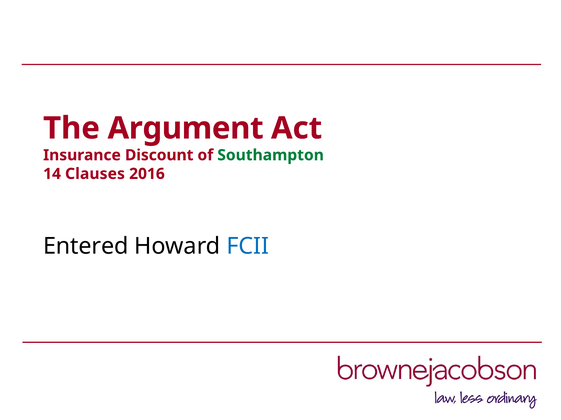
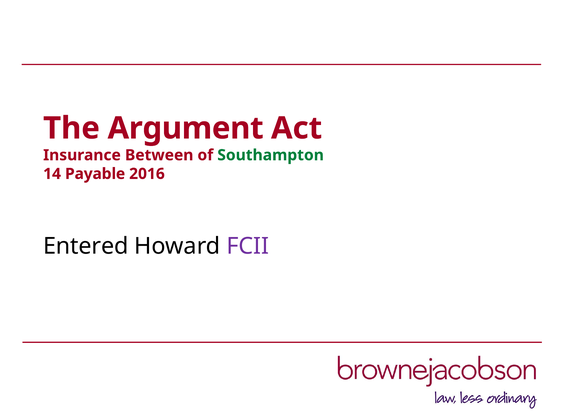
Discount: Discount -> Between
Clauses: Clauses -> Payable
FCII colour: blue -> purple
